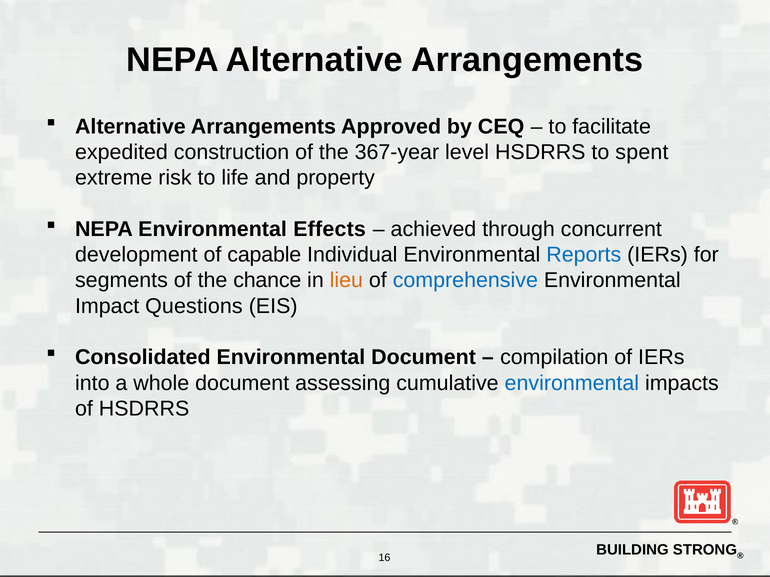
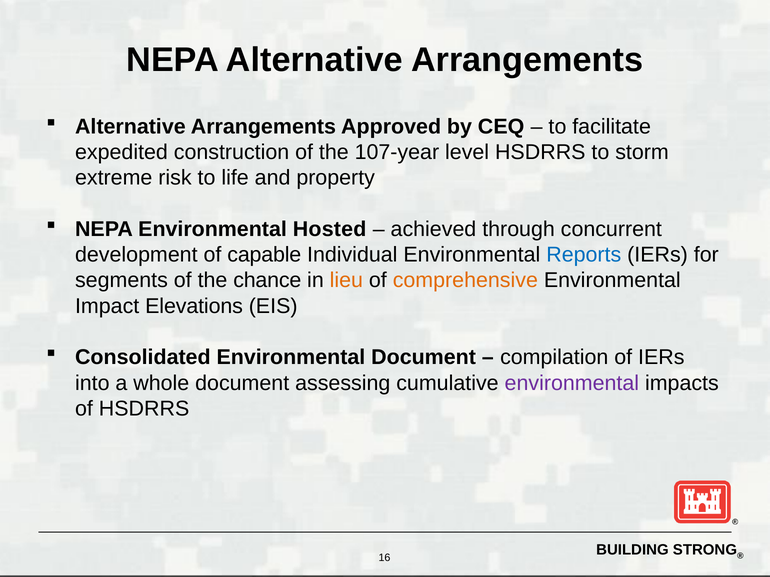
367-year: 367-year -> 107-year
spent: spent -> storm
Effects: Effects -> Hosted
comprehensive colour: blue -> orange
Questions: Questions -> Elevations
environmental at (572, 383) colour: blue -> purple
